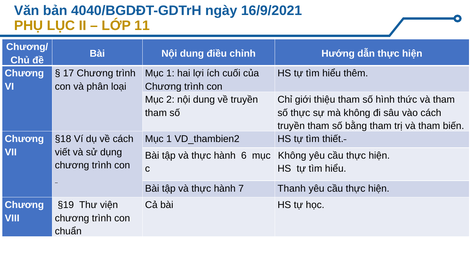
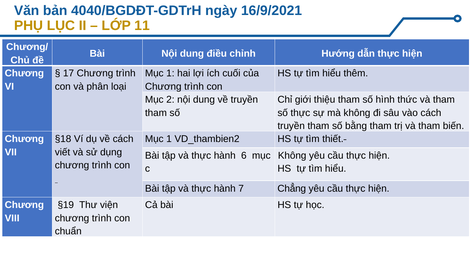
Thanh: Thanh -> Chẳng
